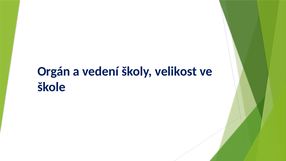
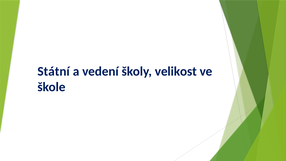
Orgán: Orgán -> Státní
